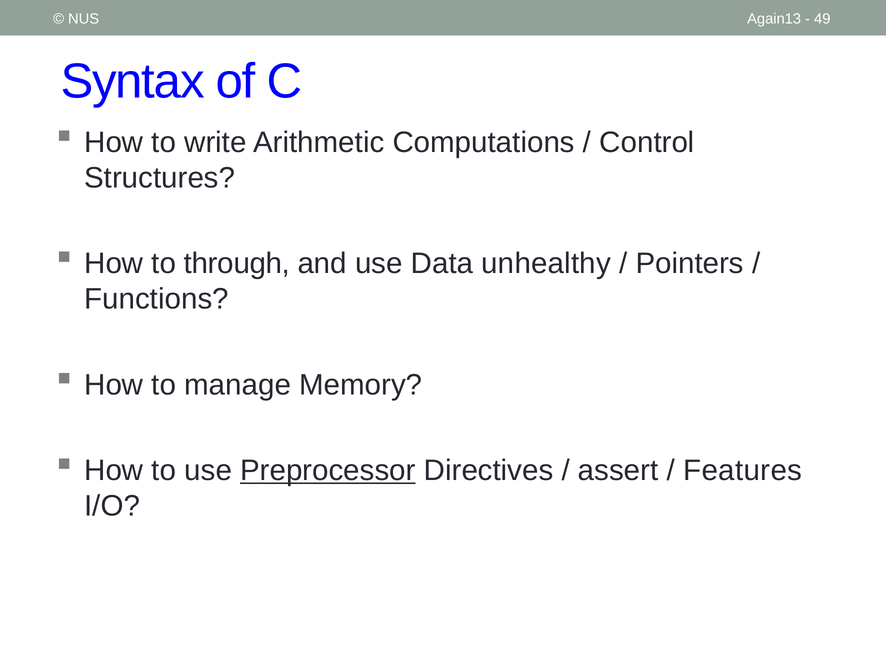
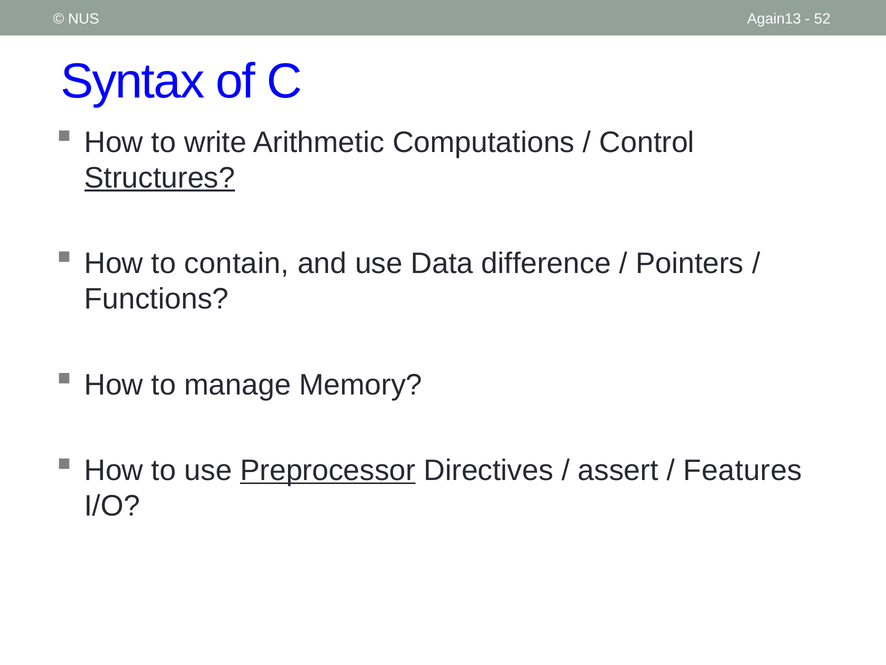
49: 49 -> 52
Structures underline: none -> present
through: through -> contain
unhealthy: unhealthy -> difference
